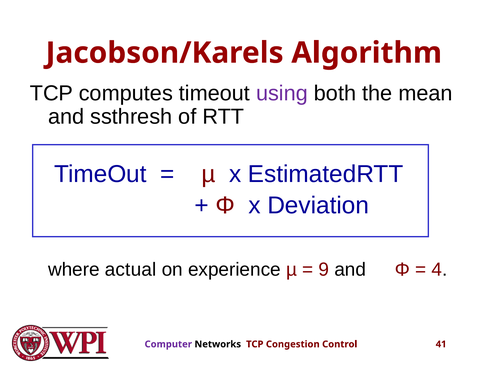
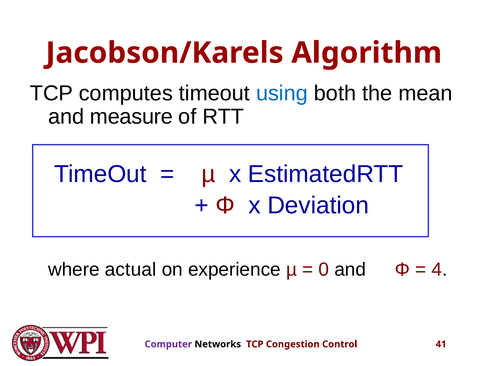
using colour: purple -> blue
ssthresh: ssthresh -> measure
9: 9 -> 0
